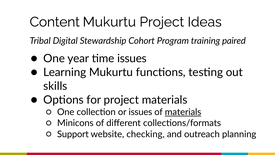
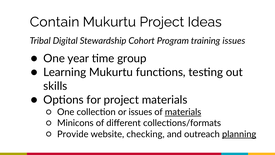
Content: Content -> Contain
training paired: paired -> issues
time issues: issues -> group
Support: Support -> Provide
planning underline: none -> present
